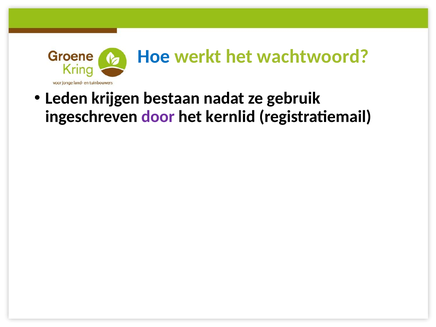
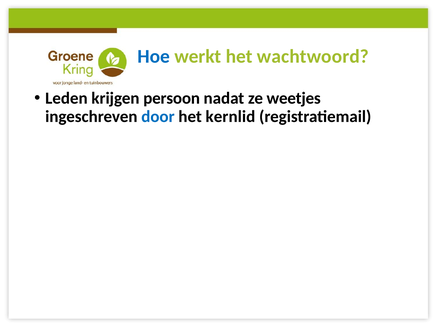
bestaan: bestaan -> persoon
gebruik: gebruik -> weetjes
door colour: purple -> blue
